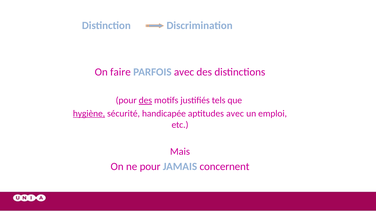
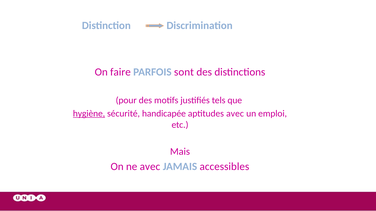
PARFOIS avec: avec -> sont
des at (145, 101) underline: present -> none
ne pour: pour -> avec
concernent: concernent -> accessibles
